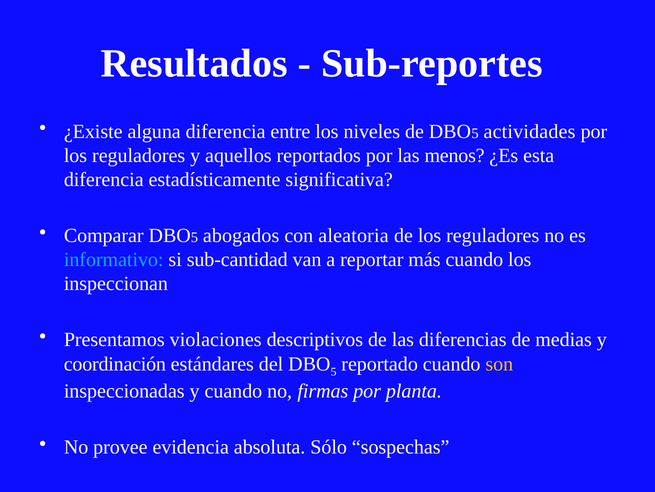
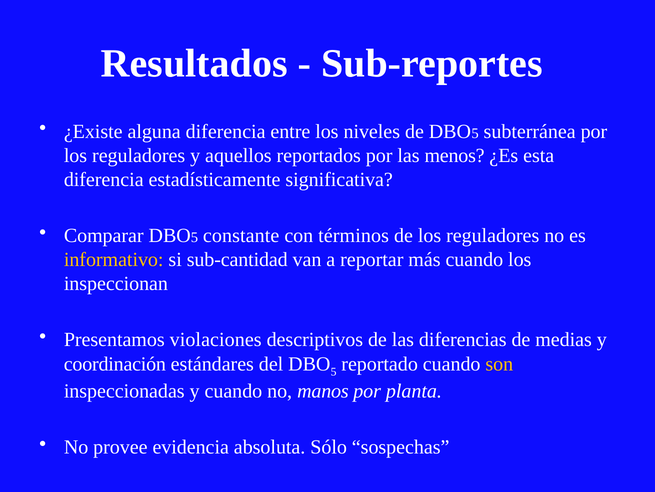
actividades: actividades -> subterránea
abogados: abogados -> constante
aleatoria: aleatoria -> términos
informativo colour: light blue -> yellow
firmas: firmas -> manos
